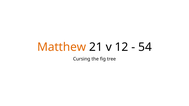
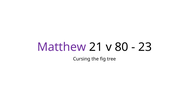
Matthew colour: orange -> purple
12: 12 -> 80
54: 54 -> 23
